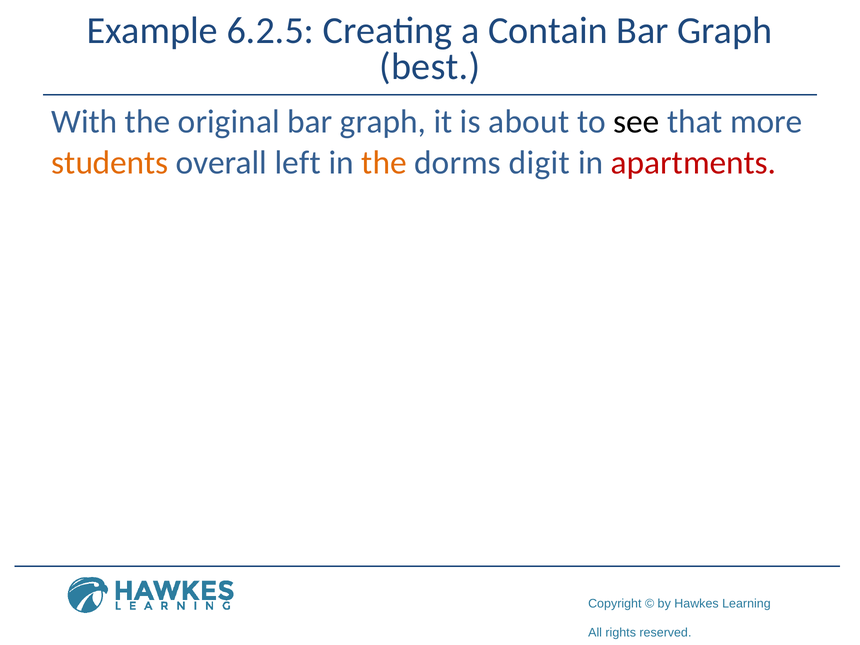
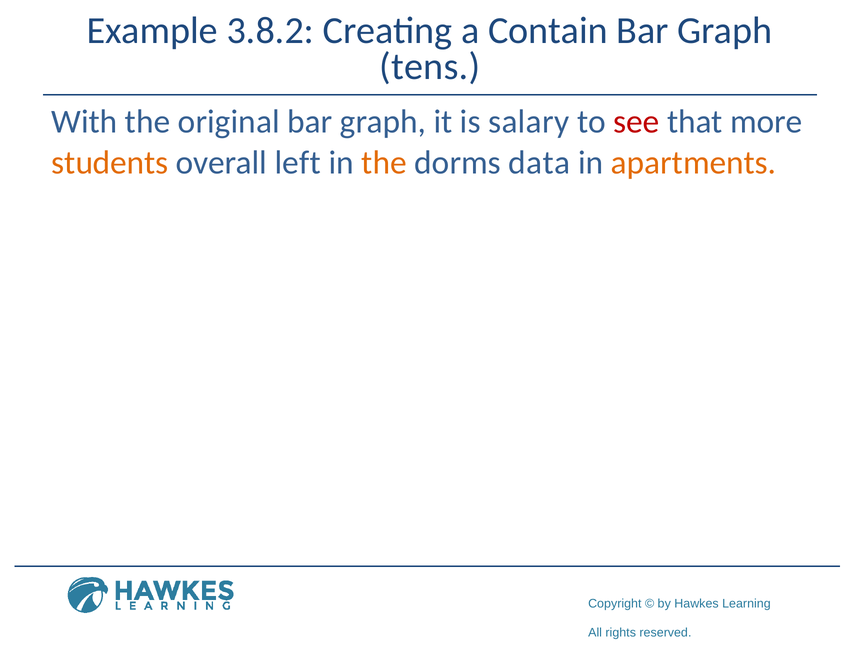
6.2.5: 6.2.5 -> 3.8.2
best: best -> tens
about: about -> salary
see colour: black -> red
digit: digit -> data
apartments colour: red -> orange
